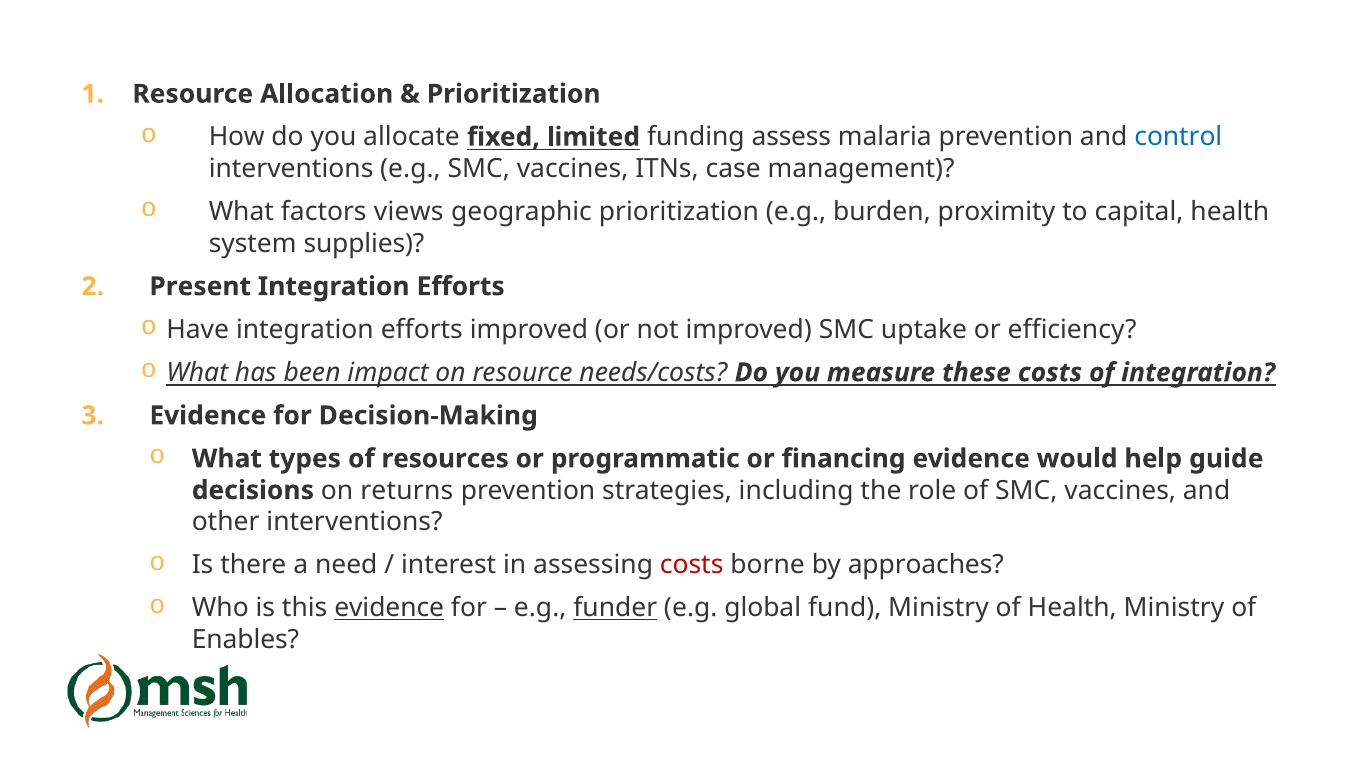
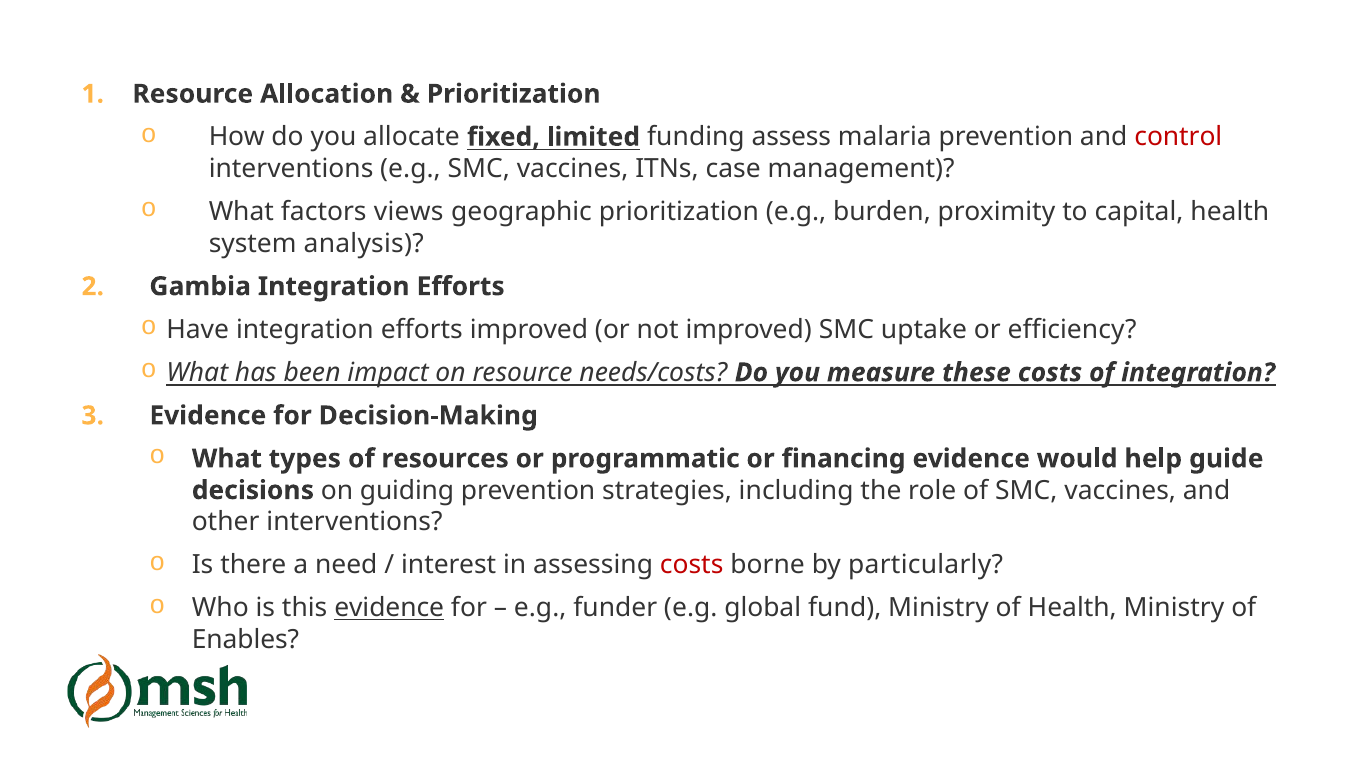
control colour: blue -> red
supplies: supplies -> analysis
Present: Present -> Gambia
returns: returns -> guiding
approaches: approaches -> particularly
funder underline: present -> none
